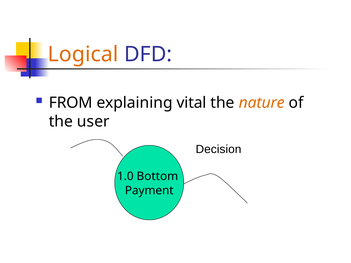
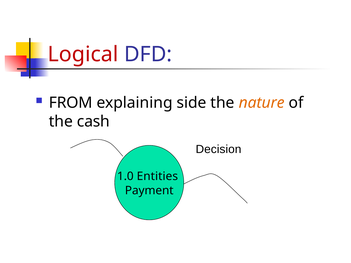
Logical colour: orange -> red
vital: vital -> side
user: user -> cash
Bottom: Bottom -> Entities
